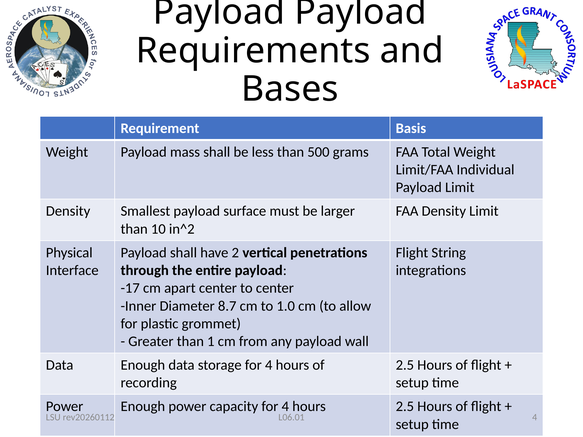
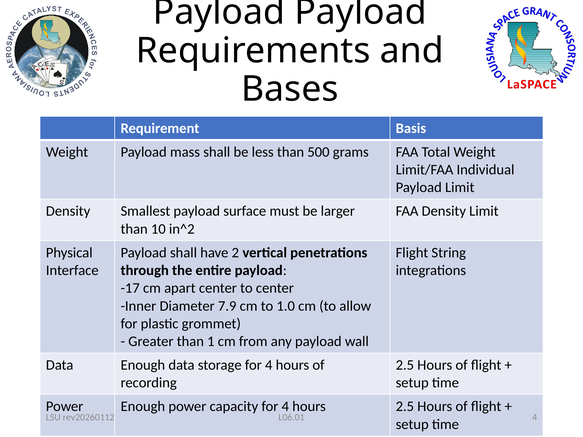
8.7: 8.7 -> 7.9
